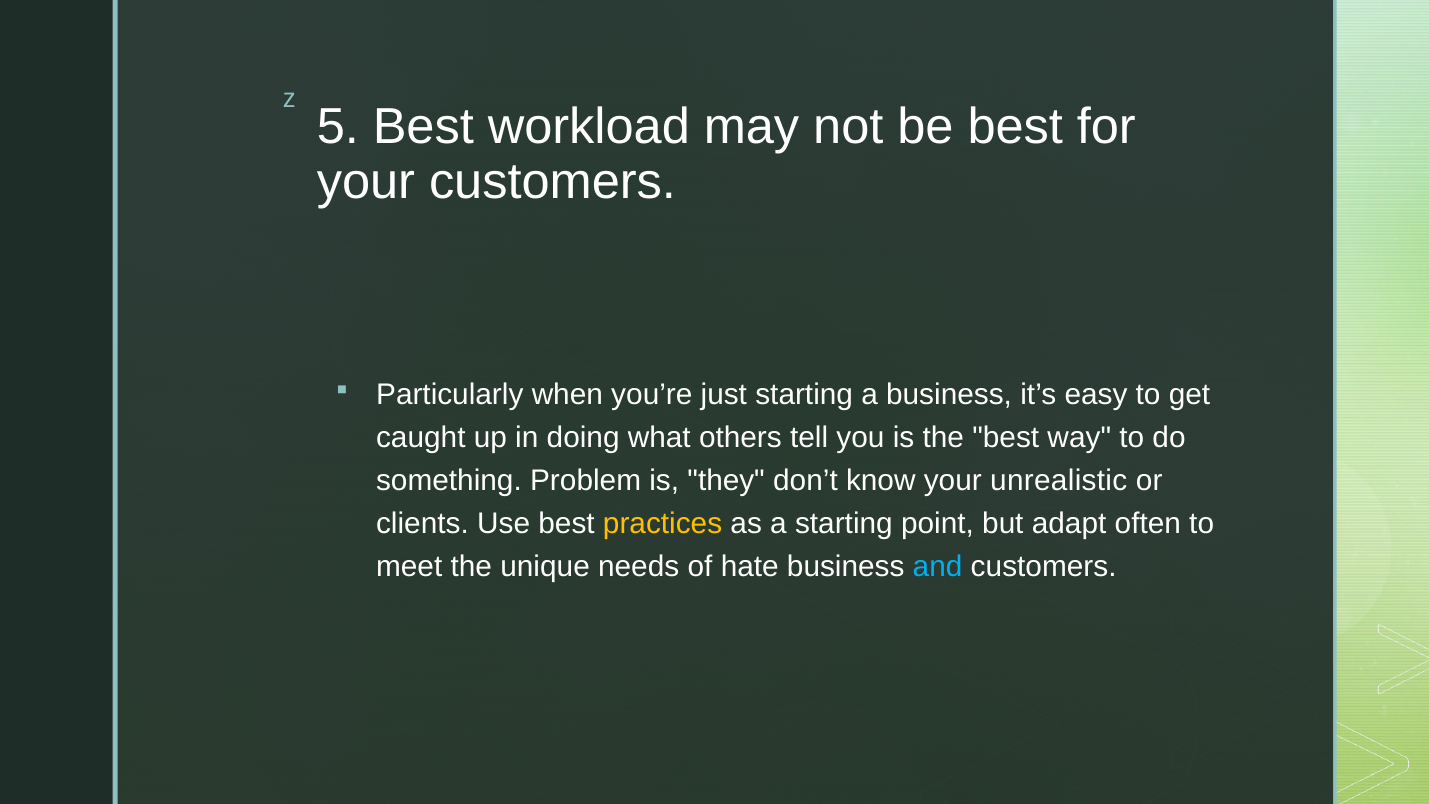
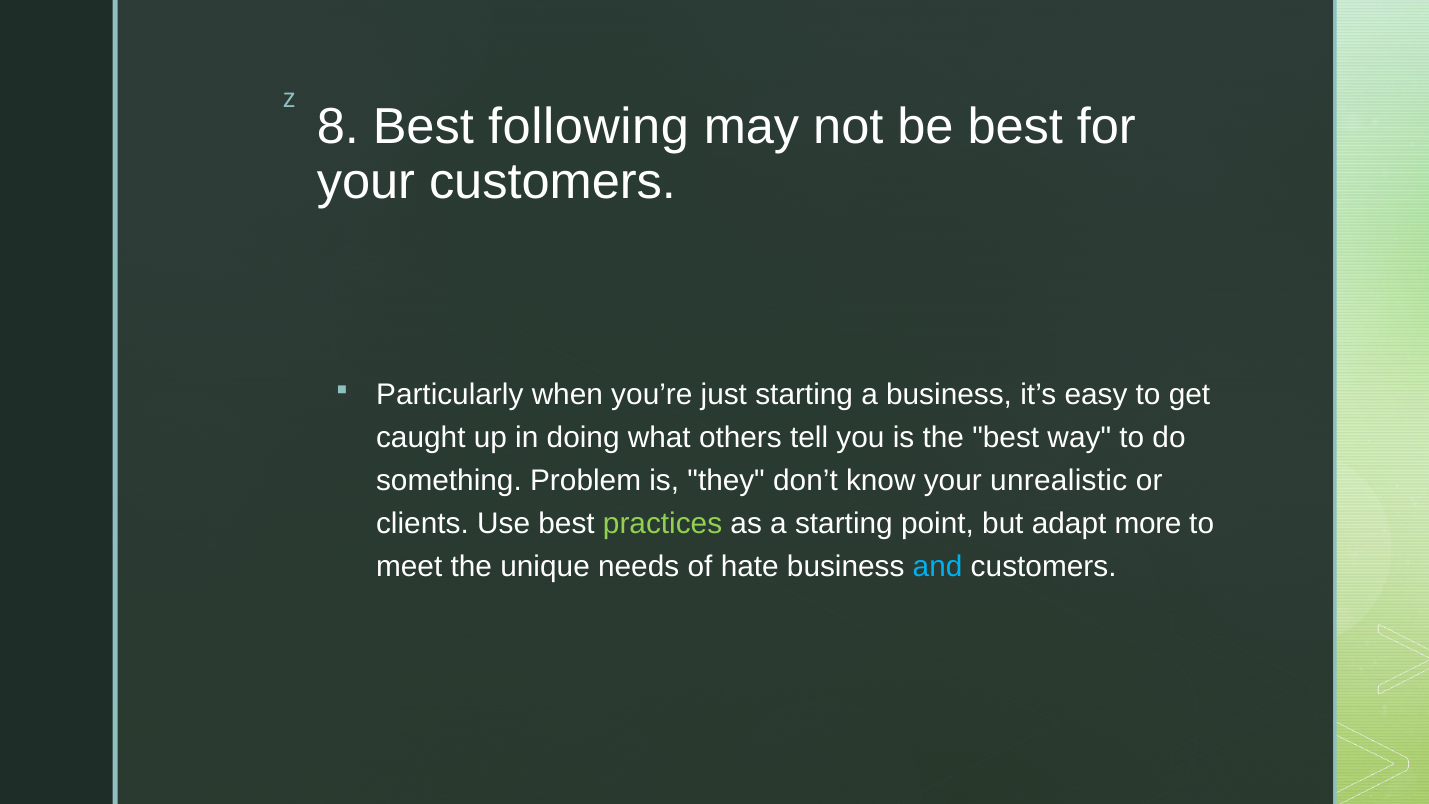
5: 5 -> 8
workload: workload -> following
practices colour: yellow -> light green
often: often -> more
